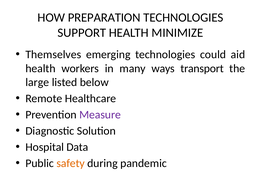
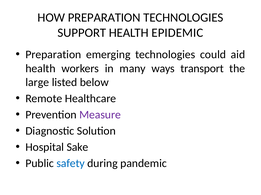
MINIMIZE: MINIMIZE -> EPIDEMIC
Themselves at (53, 55): Themselves -> Preparation
Data: Data -> Sake
safety colour: orange -> blue
